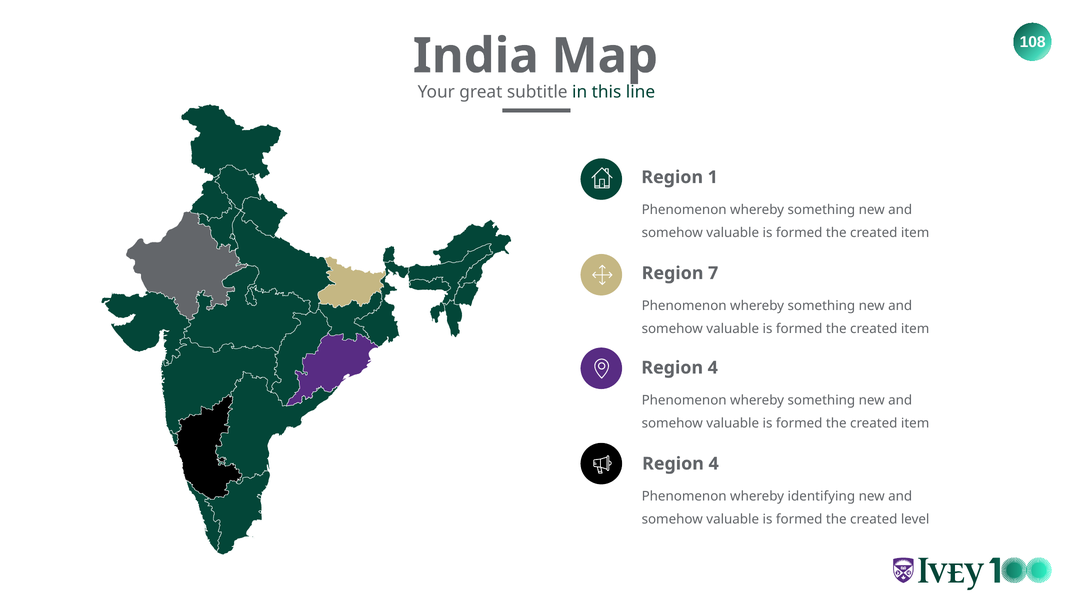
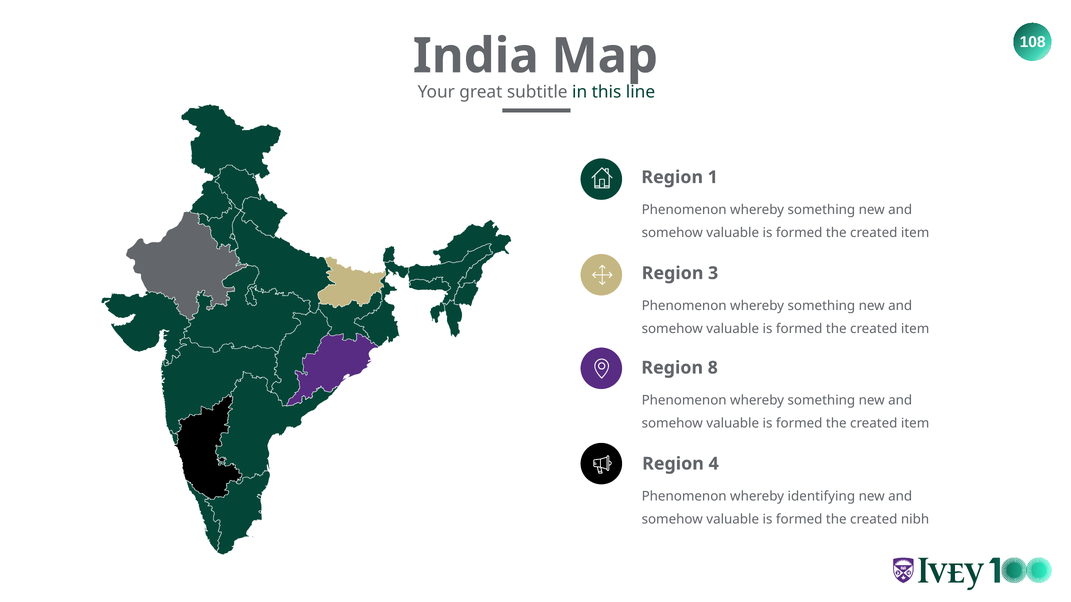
7: 7 -> 3
4 at (713, 368): 4 -> 8
level: level -> nibh
